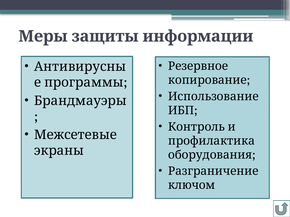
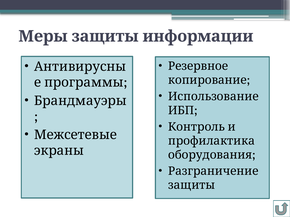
ключом at (192, 186): ключом -> защиты
